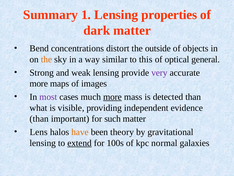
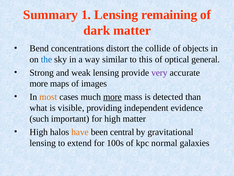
properties: properties -> remaining
outside: outside -> collide
the at (47, 59) colour: orange -> blue
most colour: purple -> orange
than at (39, 118): than -> such
for such: such -> high
Lens at (39, 132): Lens -> High
theory: theory -> central
extend underline: present -> none
